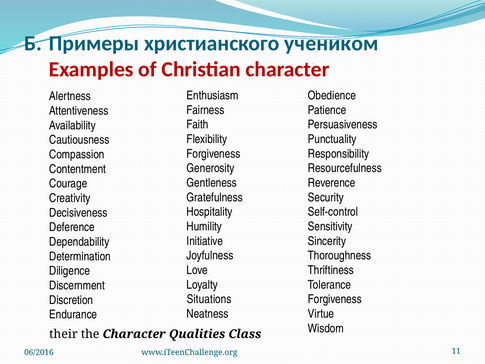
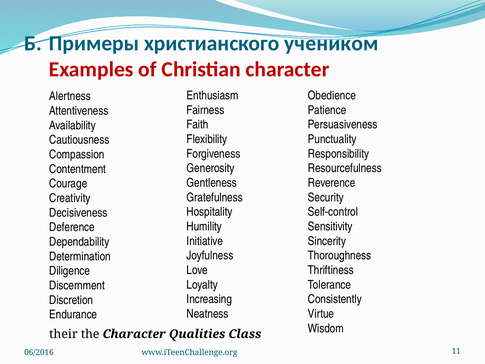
Situations: Situations -> Increasing
Forgiveness at (335, 299): Forgiveness -> Consistently
